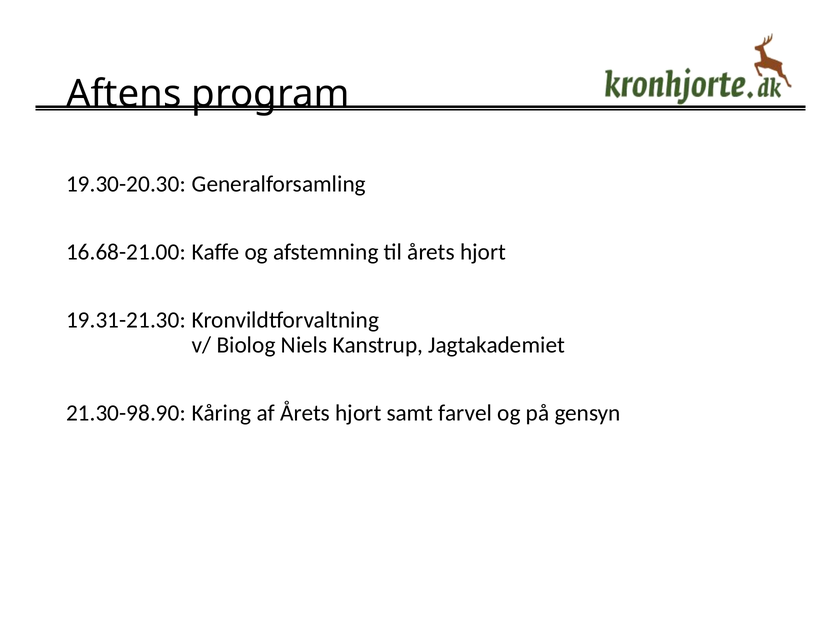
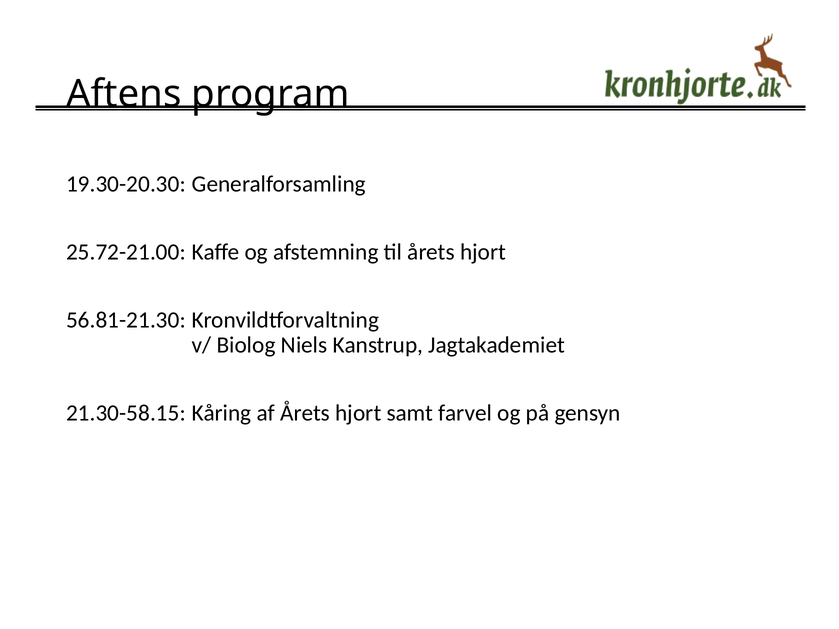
16.68-21.00: 16.68-21.00 -> 25.72-21.00
19.31-21.30: 19.31-21.30 -> 56.81-21.30
21.30-98.90: 21.30-98.90 -> 21.30-58.15
